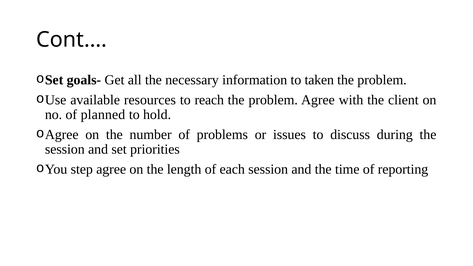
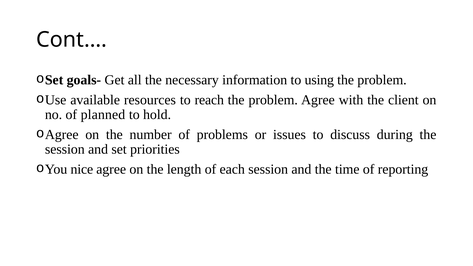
taken: taken -> using
step: step -> nice
